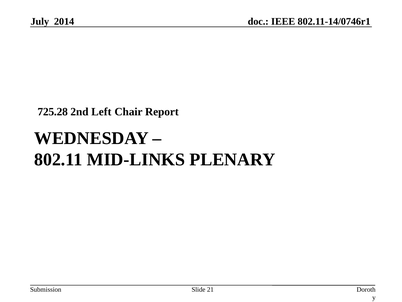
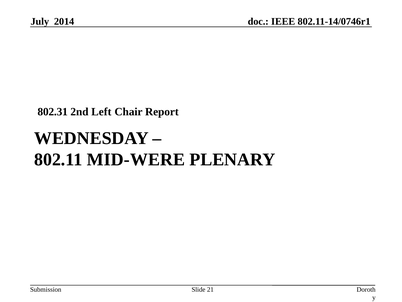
725.28: 725.28 -> 802.31
MID-LINKS: MID-LINKS -> MID-WERE
